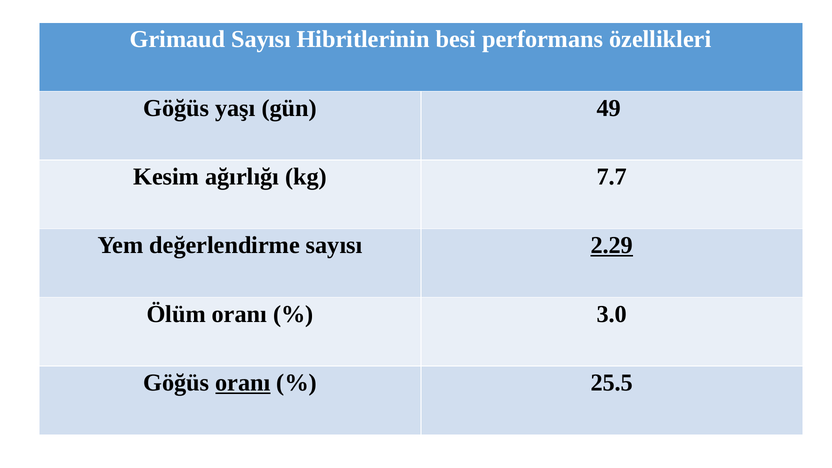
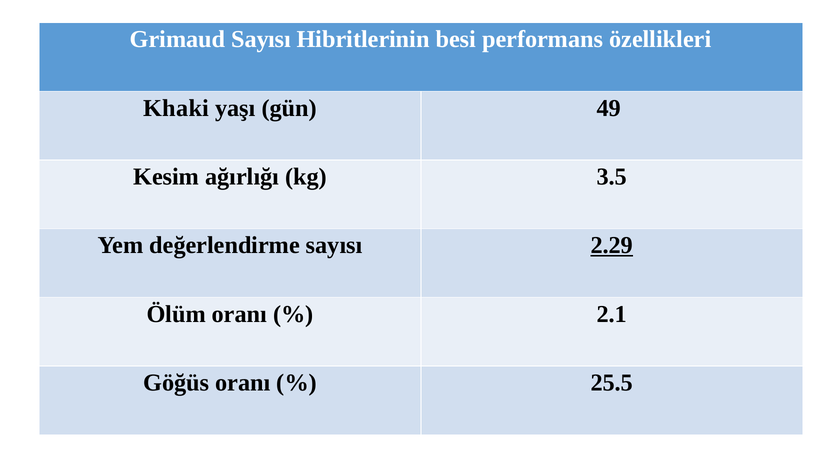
Göğüs at (176, 108): Göğüs -> Khaki
7.7: 7.7 -> 3.5
3.0: 3.0 -> 2.1
oranı at (243, 383) underline: present -> none
